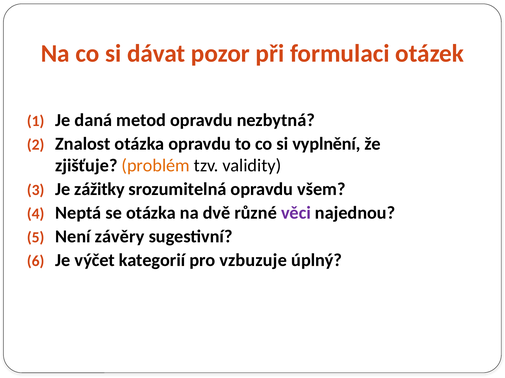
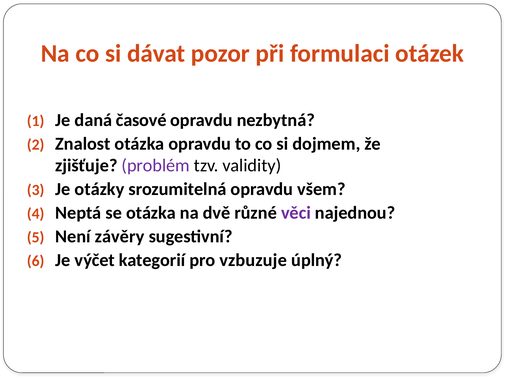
metod: metod -> časové
vyplnění: vyplnění -> dojmem
problém colour: orange -> purple
zážitky: zážitky -> otázky
